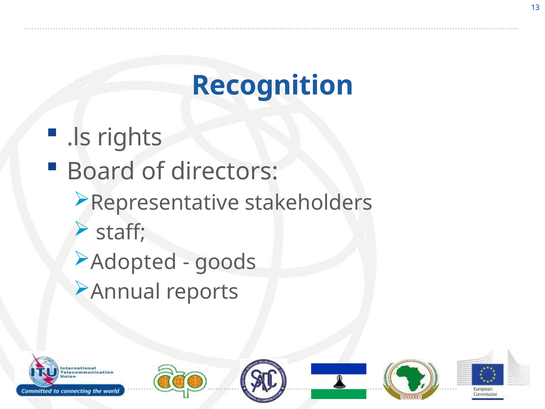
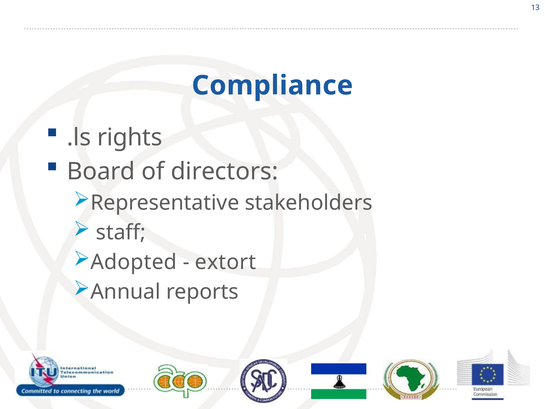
Recognition: Recognition -> Compliance
goods: goods -> extort
